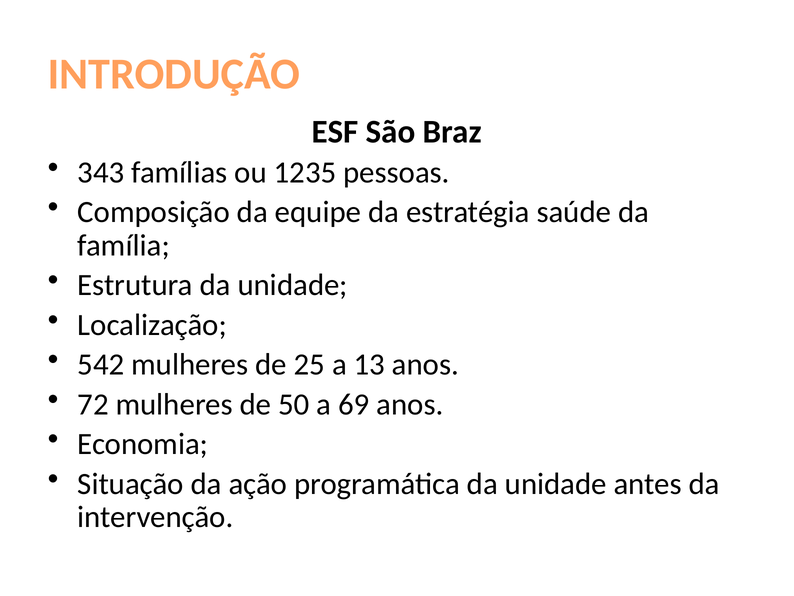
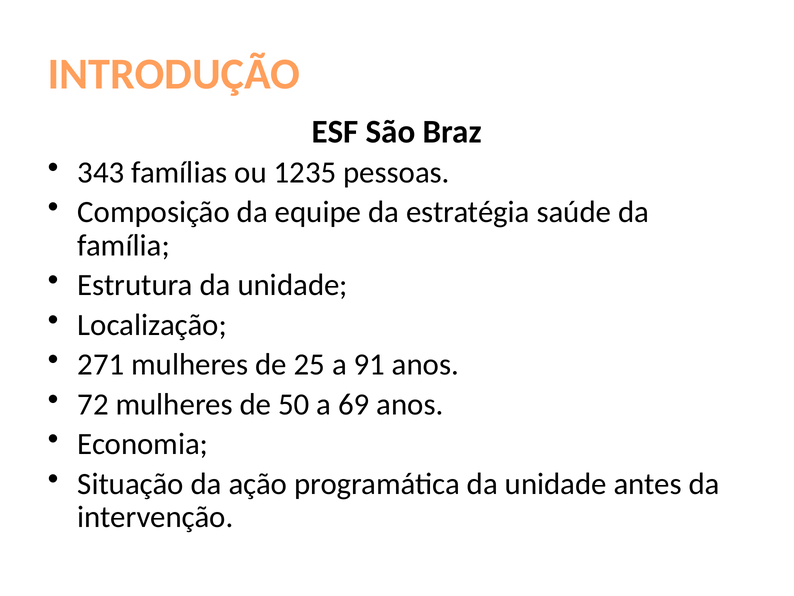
542: 542 -> 271
13: 13 -> 91
